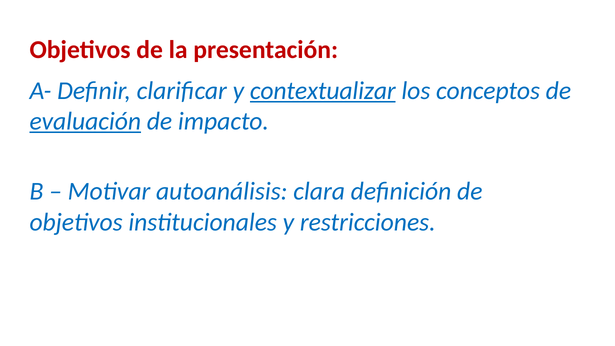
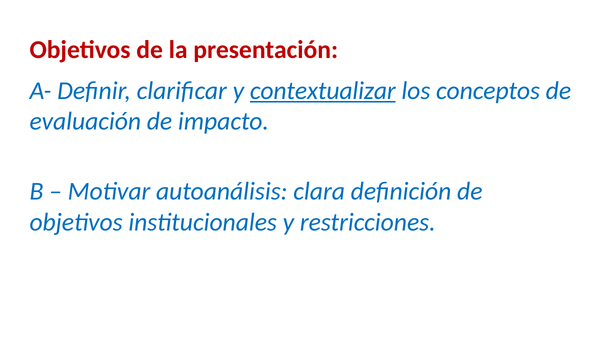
evaluación underline: present -> none
